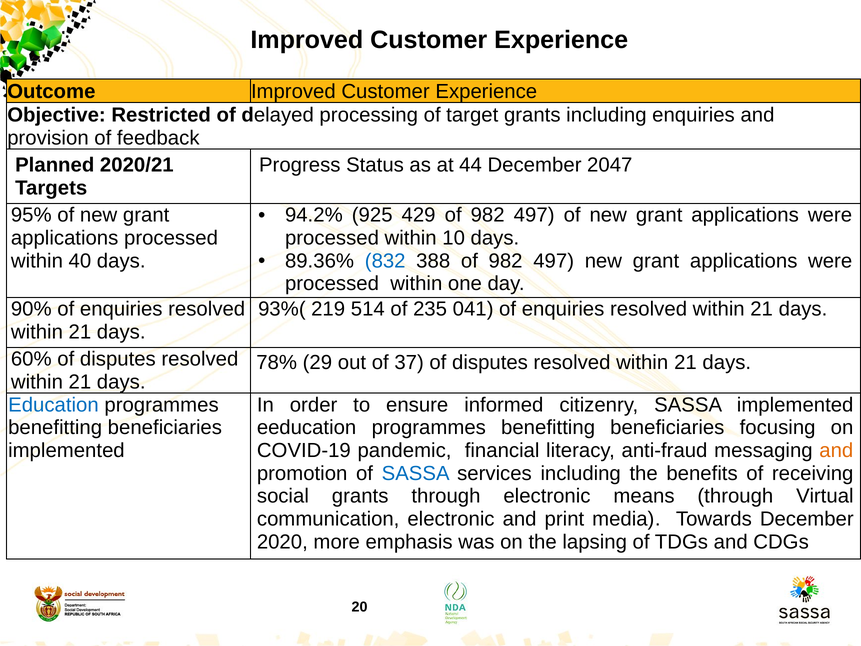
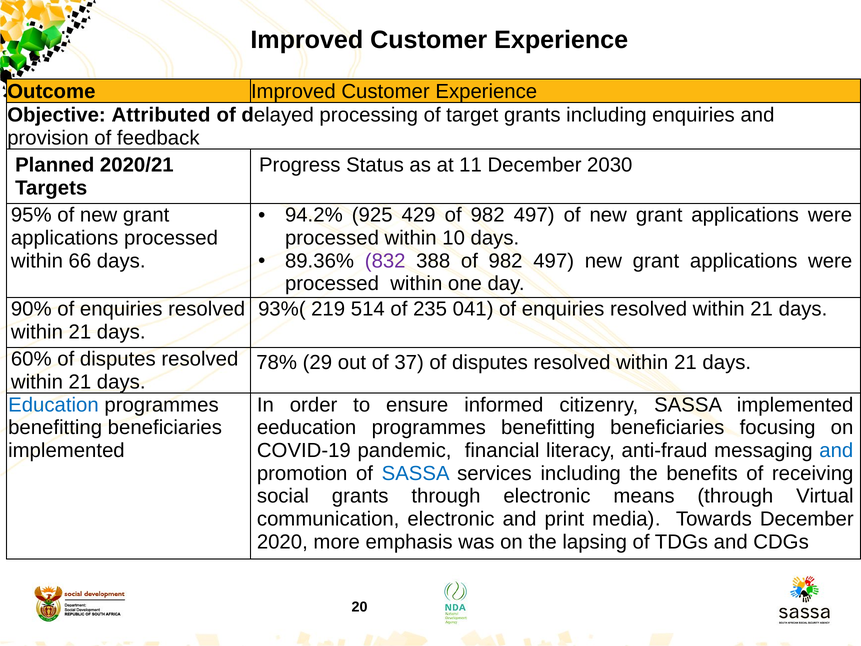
Restricted: Restricted -> Attributed
44: 44 -> 11
2047: 2047 -> 2030
40: 40 -> 66
832 colour: blue -> purple
and at (836, 450) colour: orange -> blue
